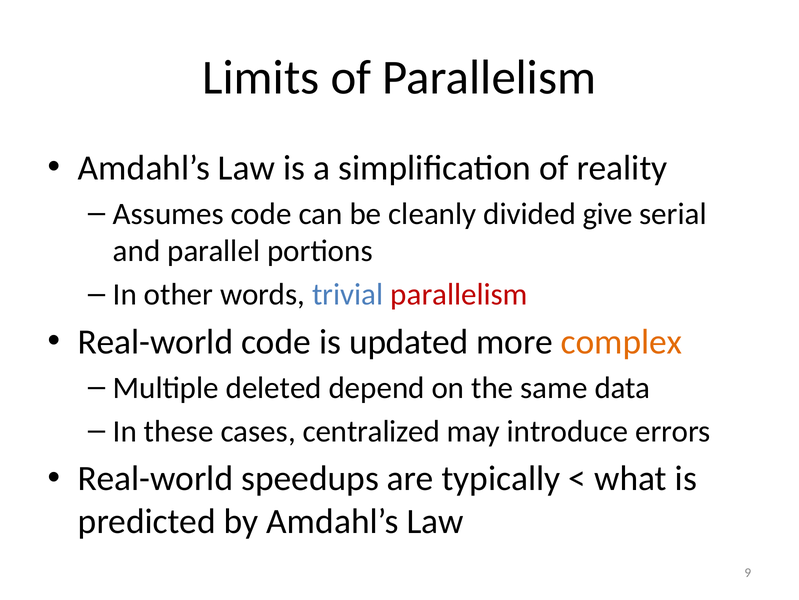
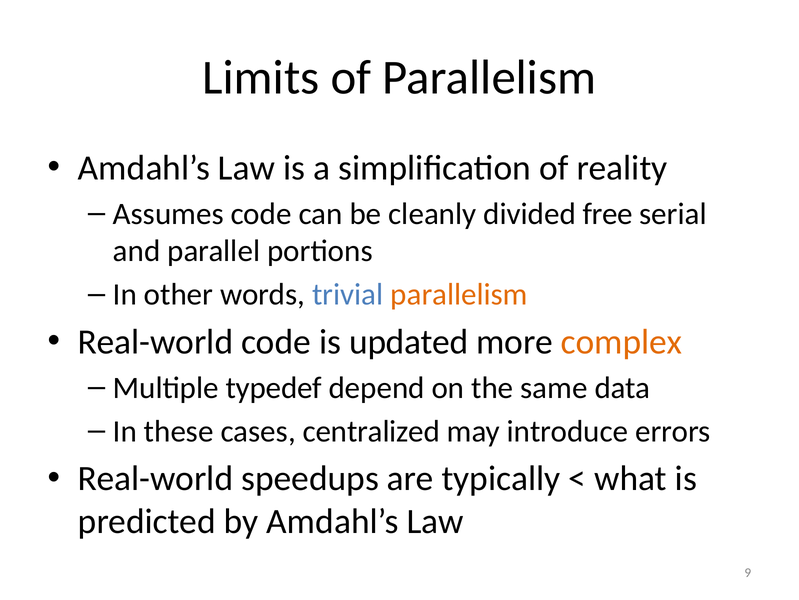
give: give -> free
parallelism at (459, 294) colour: red -> orange
deleted: deleted -> typedef
